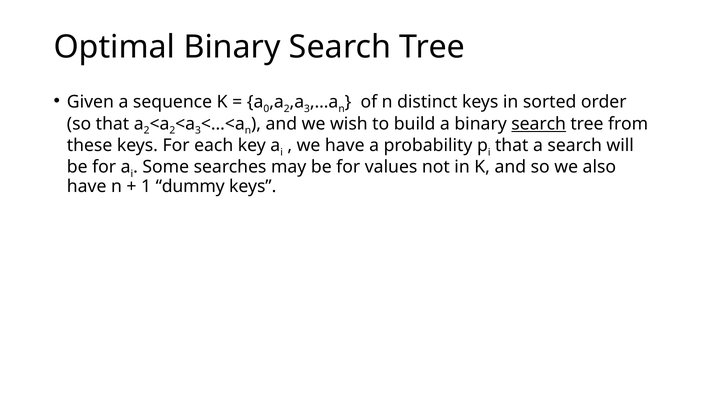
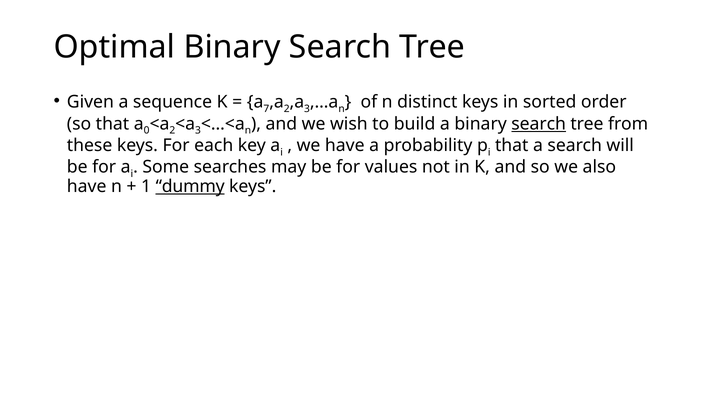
0: 0 -> 7
a 2: 2 -> 0
dummy underline: none -> present
